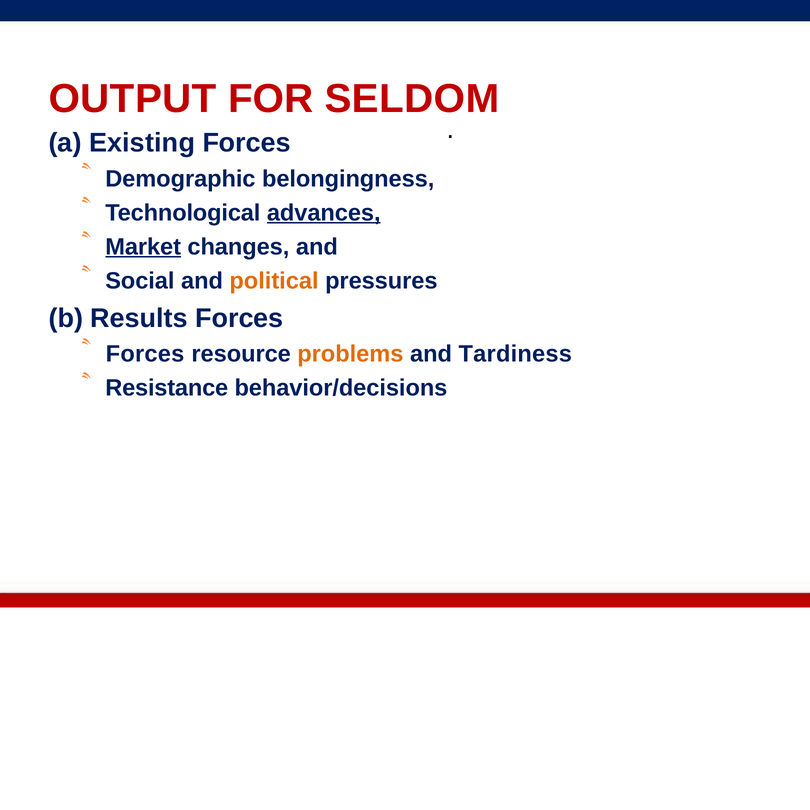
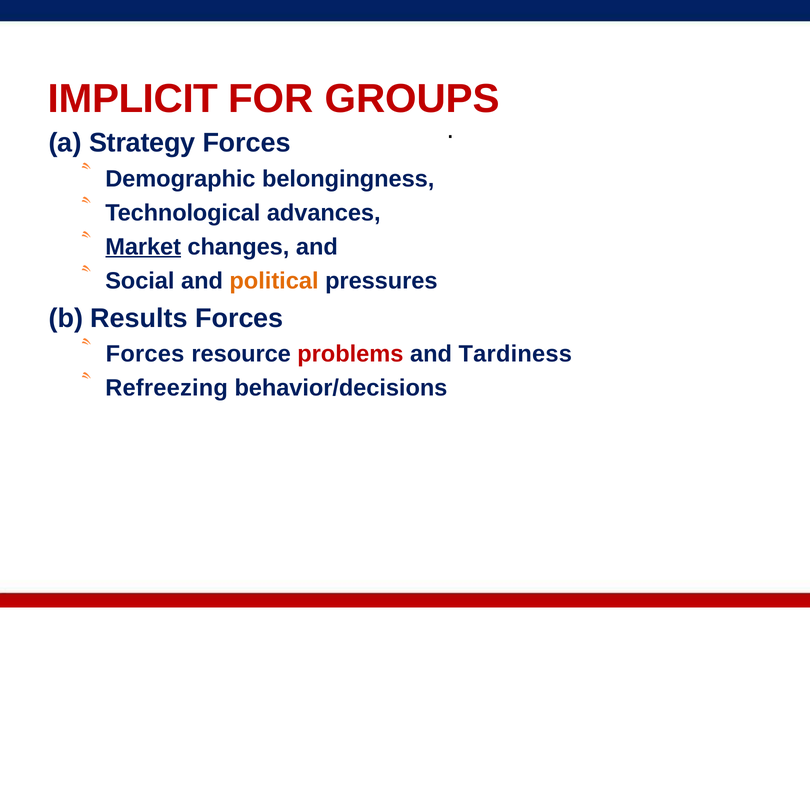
OUTPUT: OUTPUT -> IMPLICIT
SELDOM: SELDOM -> GROUPS
Existing: Existing -> Strategy
advances underline: present -> none
problems colour: orange -> red
Resistance: Resistance -> Refreezing
